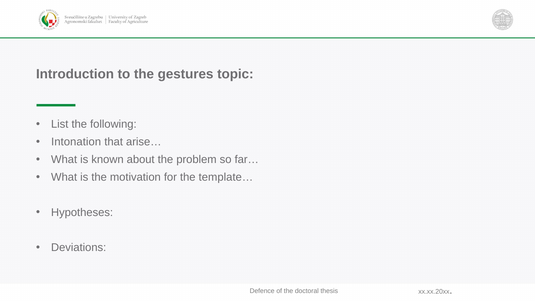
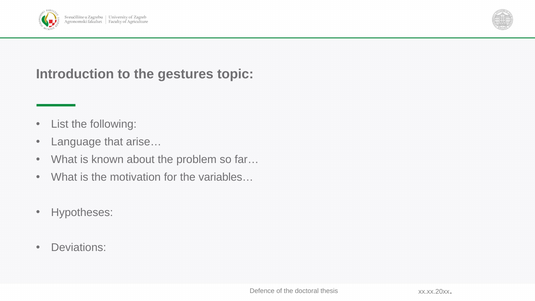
Intonation: Intonation -> Language
template…: template… -> variables…
